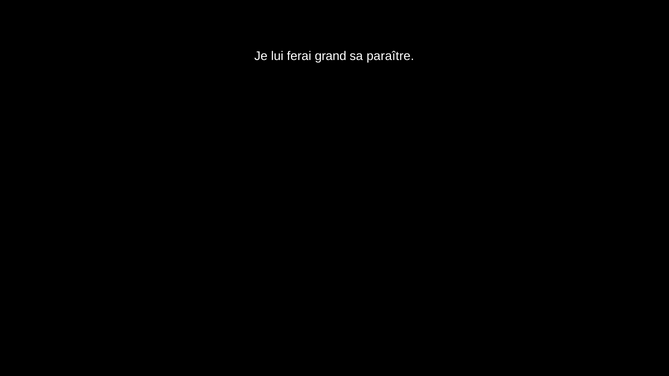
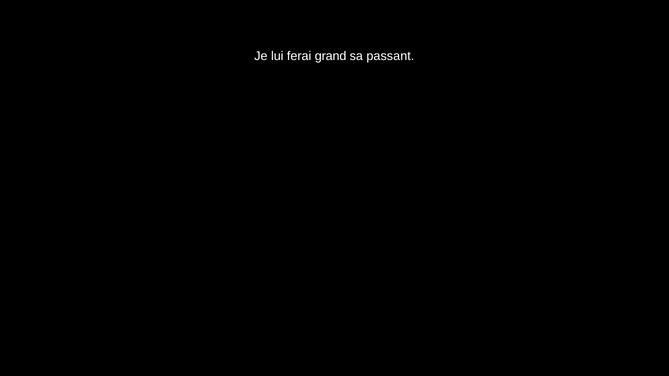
paraître: paraître -> passant
